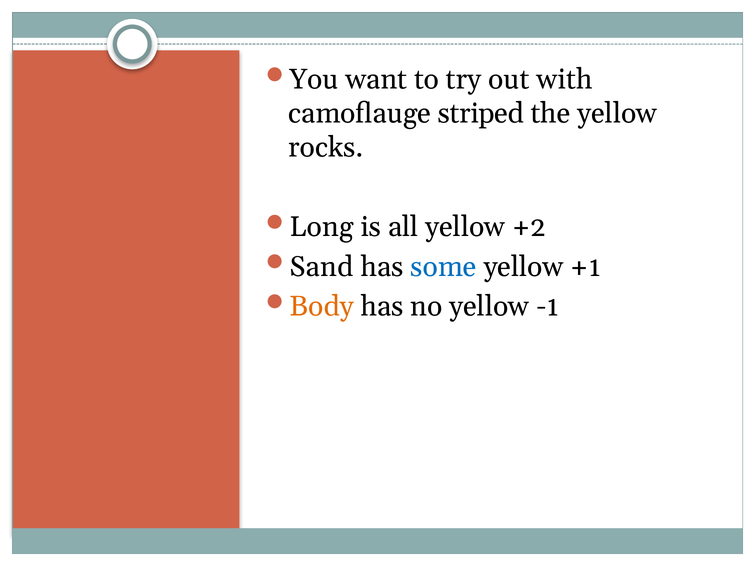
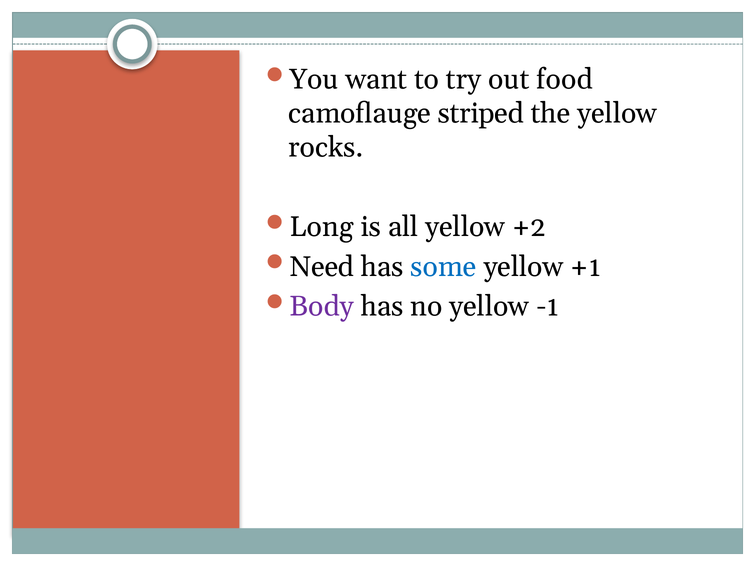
with: with -> food
Sand: Sand -> Need
Body colour: orange -> purple
